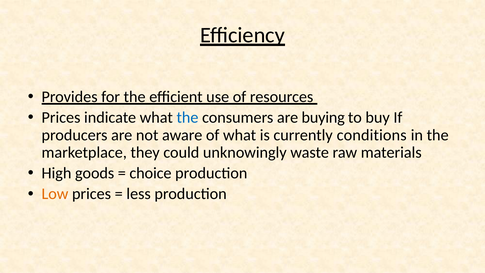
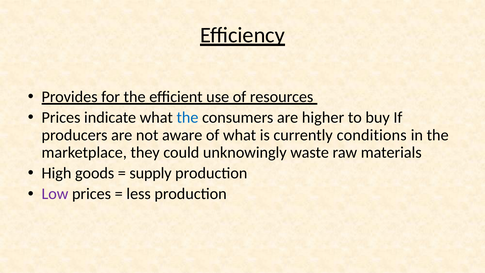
buying: buying -> higher
choice: choice -> supply
Low colour: orange -> purple
